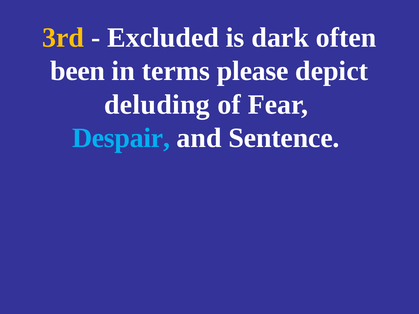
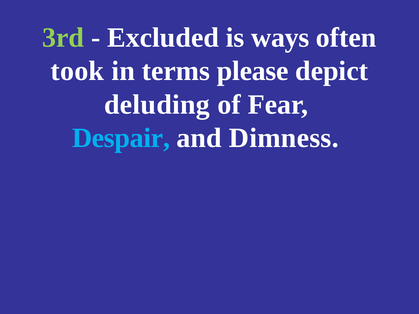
3rd colour: yellow -> light green
dark: dark -> ways
been: been -> took
Sentence: Sentence -> Dimness
